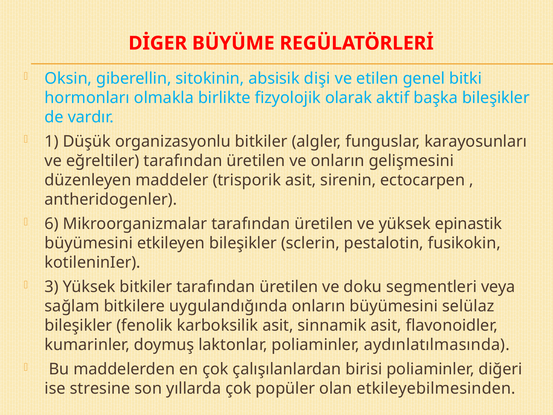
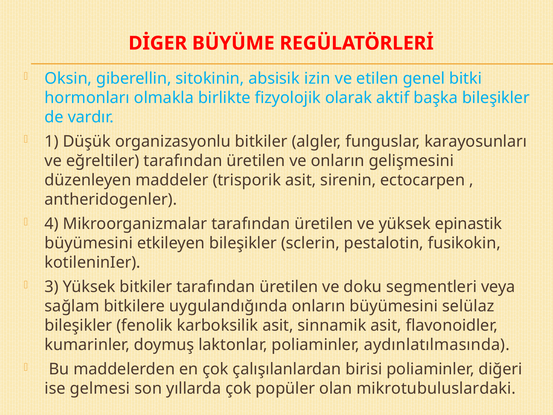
dişi: dişi -> izin
6: 6 -> 4
stresine: stresine -> gelmesi
etkileyebilmesinden: etkileyebilmesinden -> mikrotubuluslardaki
